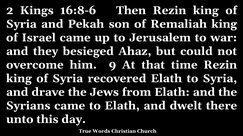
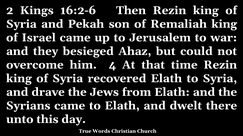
16:8-6: 16:8-6 -> 16:2-6
9: 9 -> 4
